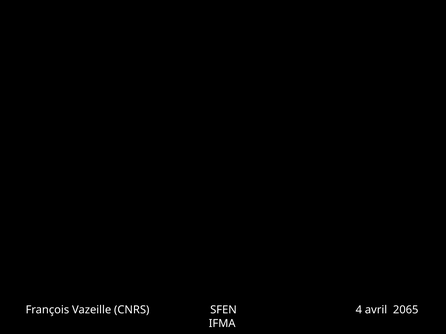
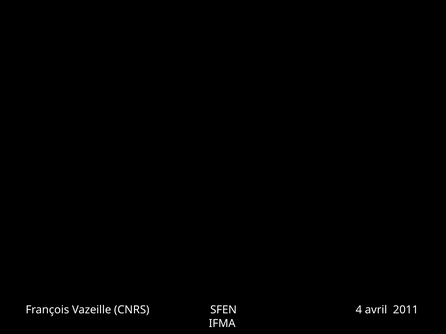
2065: 2065 -> 2011
